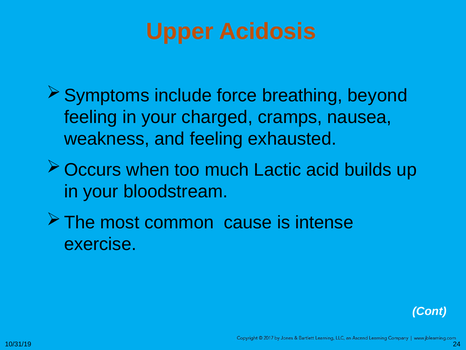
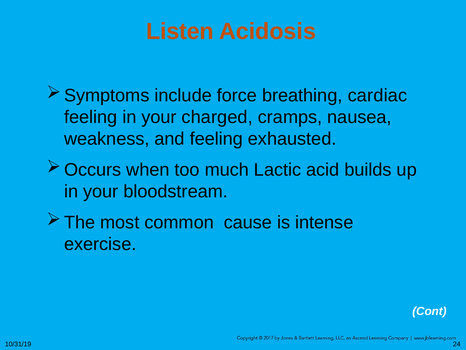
Upper: Upper -> Listen
beyond: beyond -> cardiac
